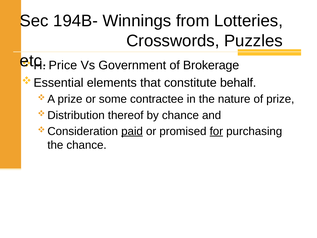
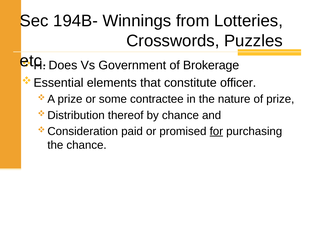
Price: Price -> Does
behalf: behalf -> officer
paid underline: present -> none
